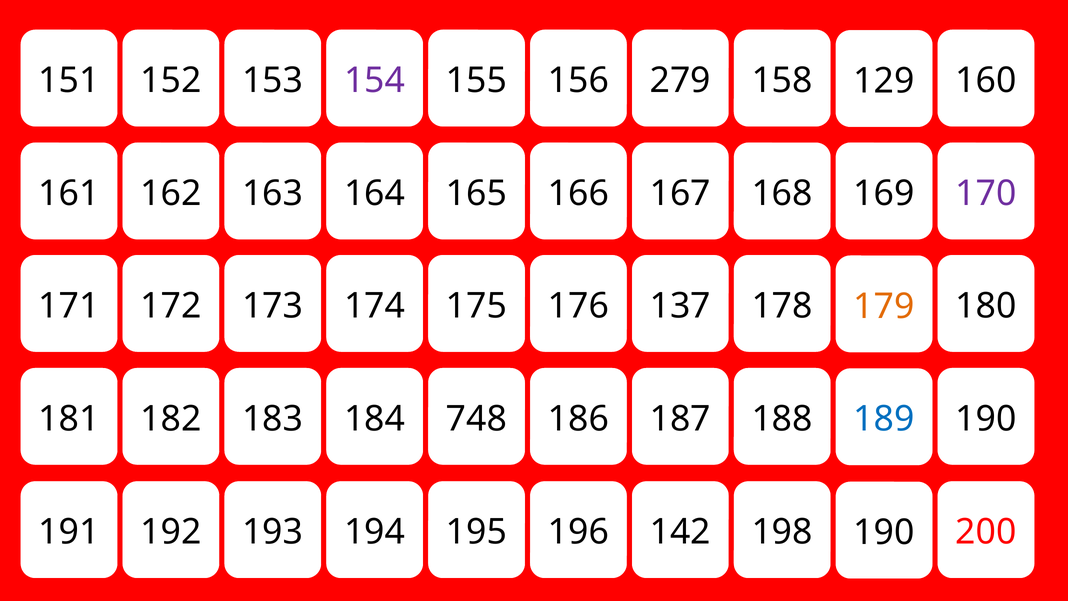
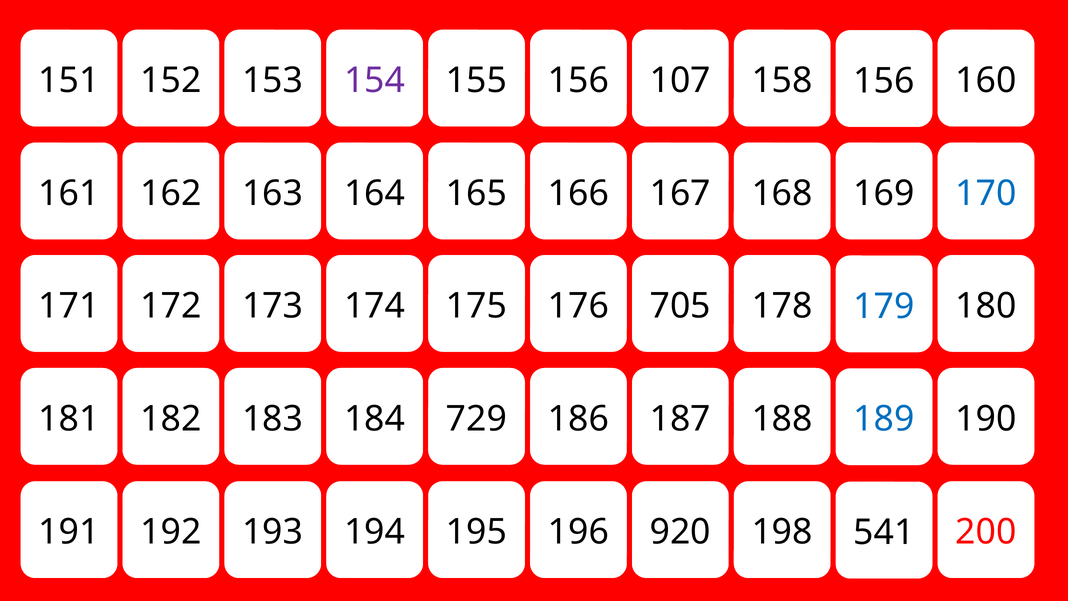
279: 279 -> 107
158 129: 129 -> 156
170 colour: purple -> blue
137: 137 -> 705
179 colour: orange -> blue
748: 748 -> 729
142: 142 -> 920
198 190: 190 -> 541
